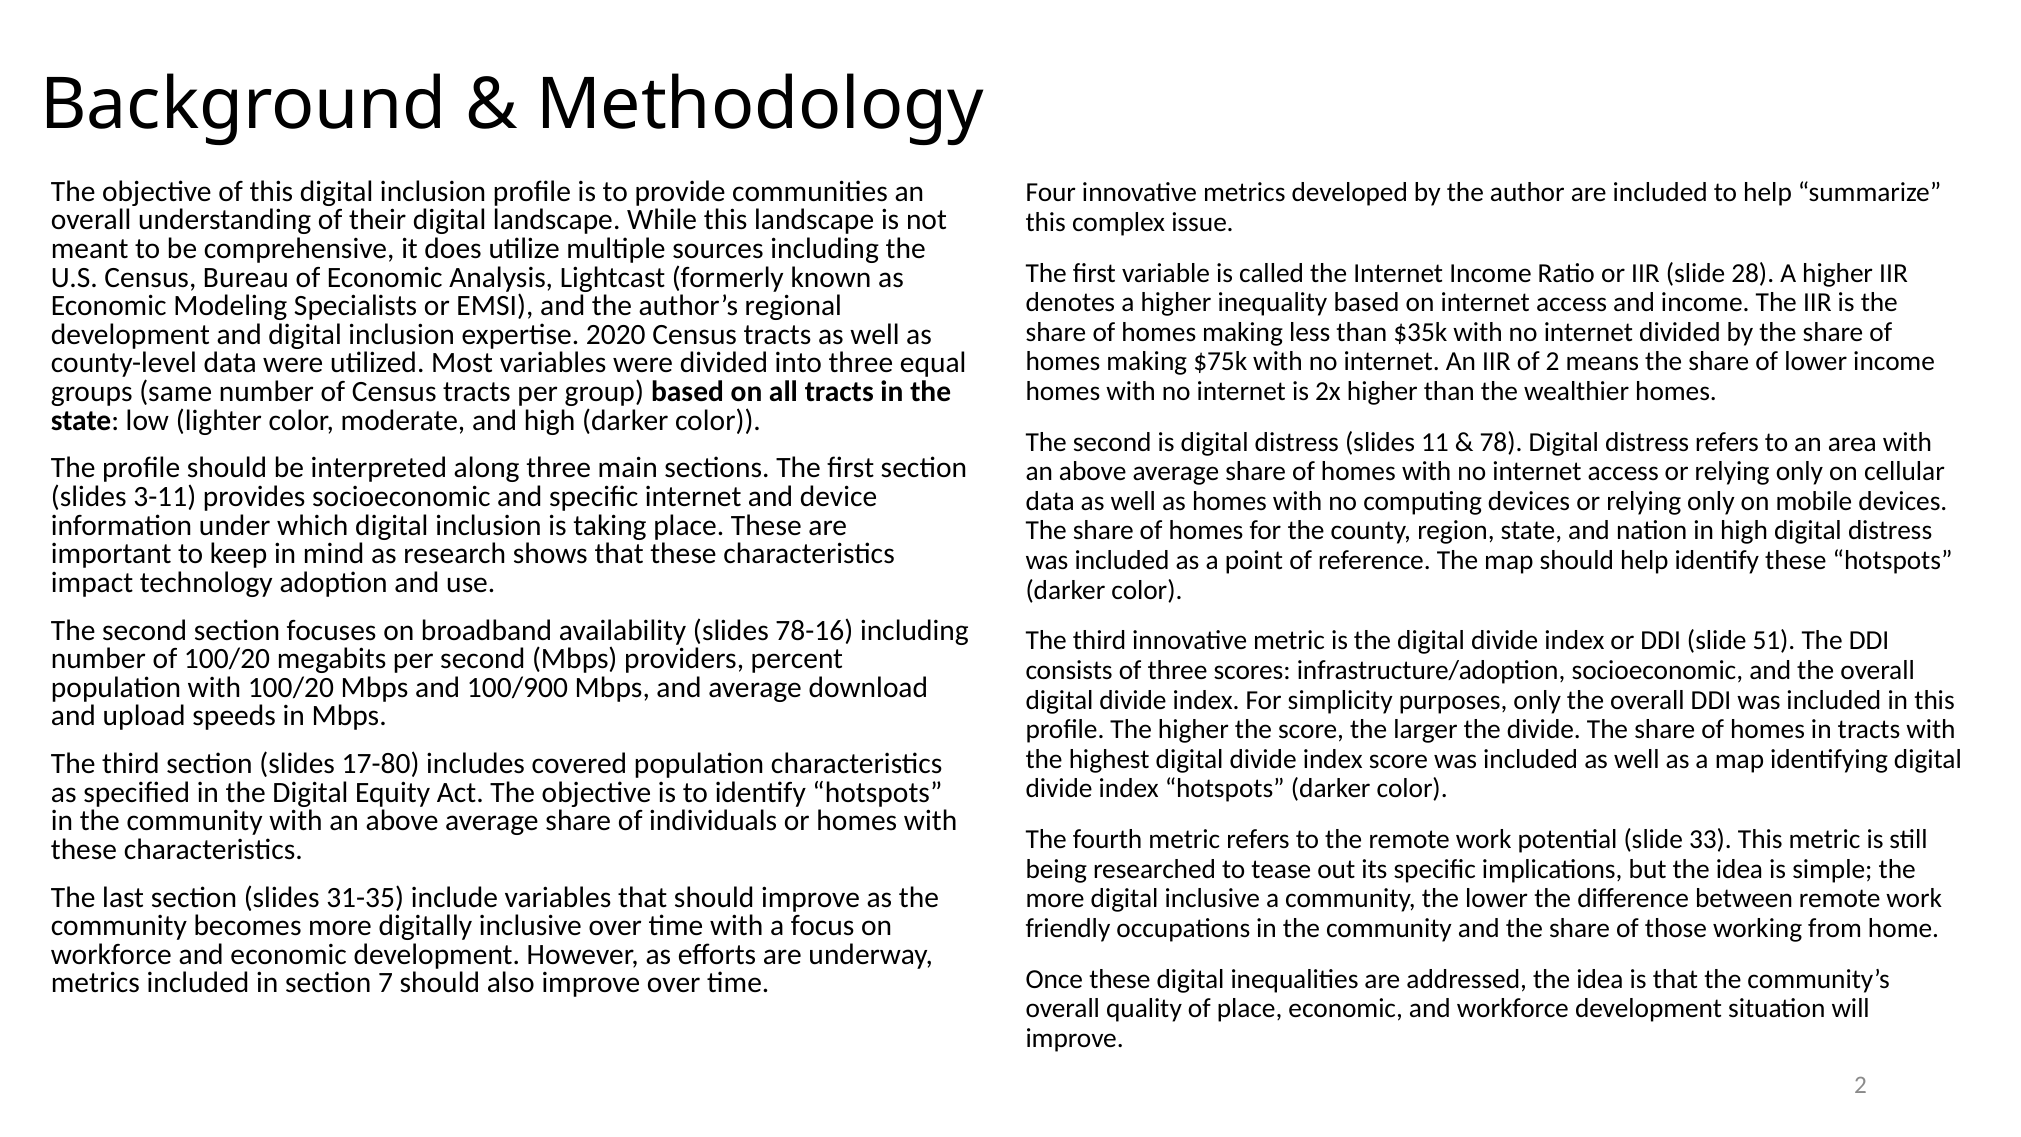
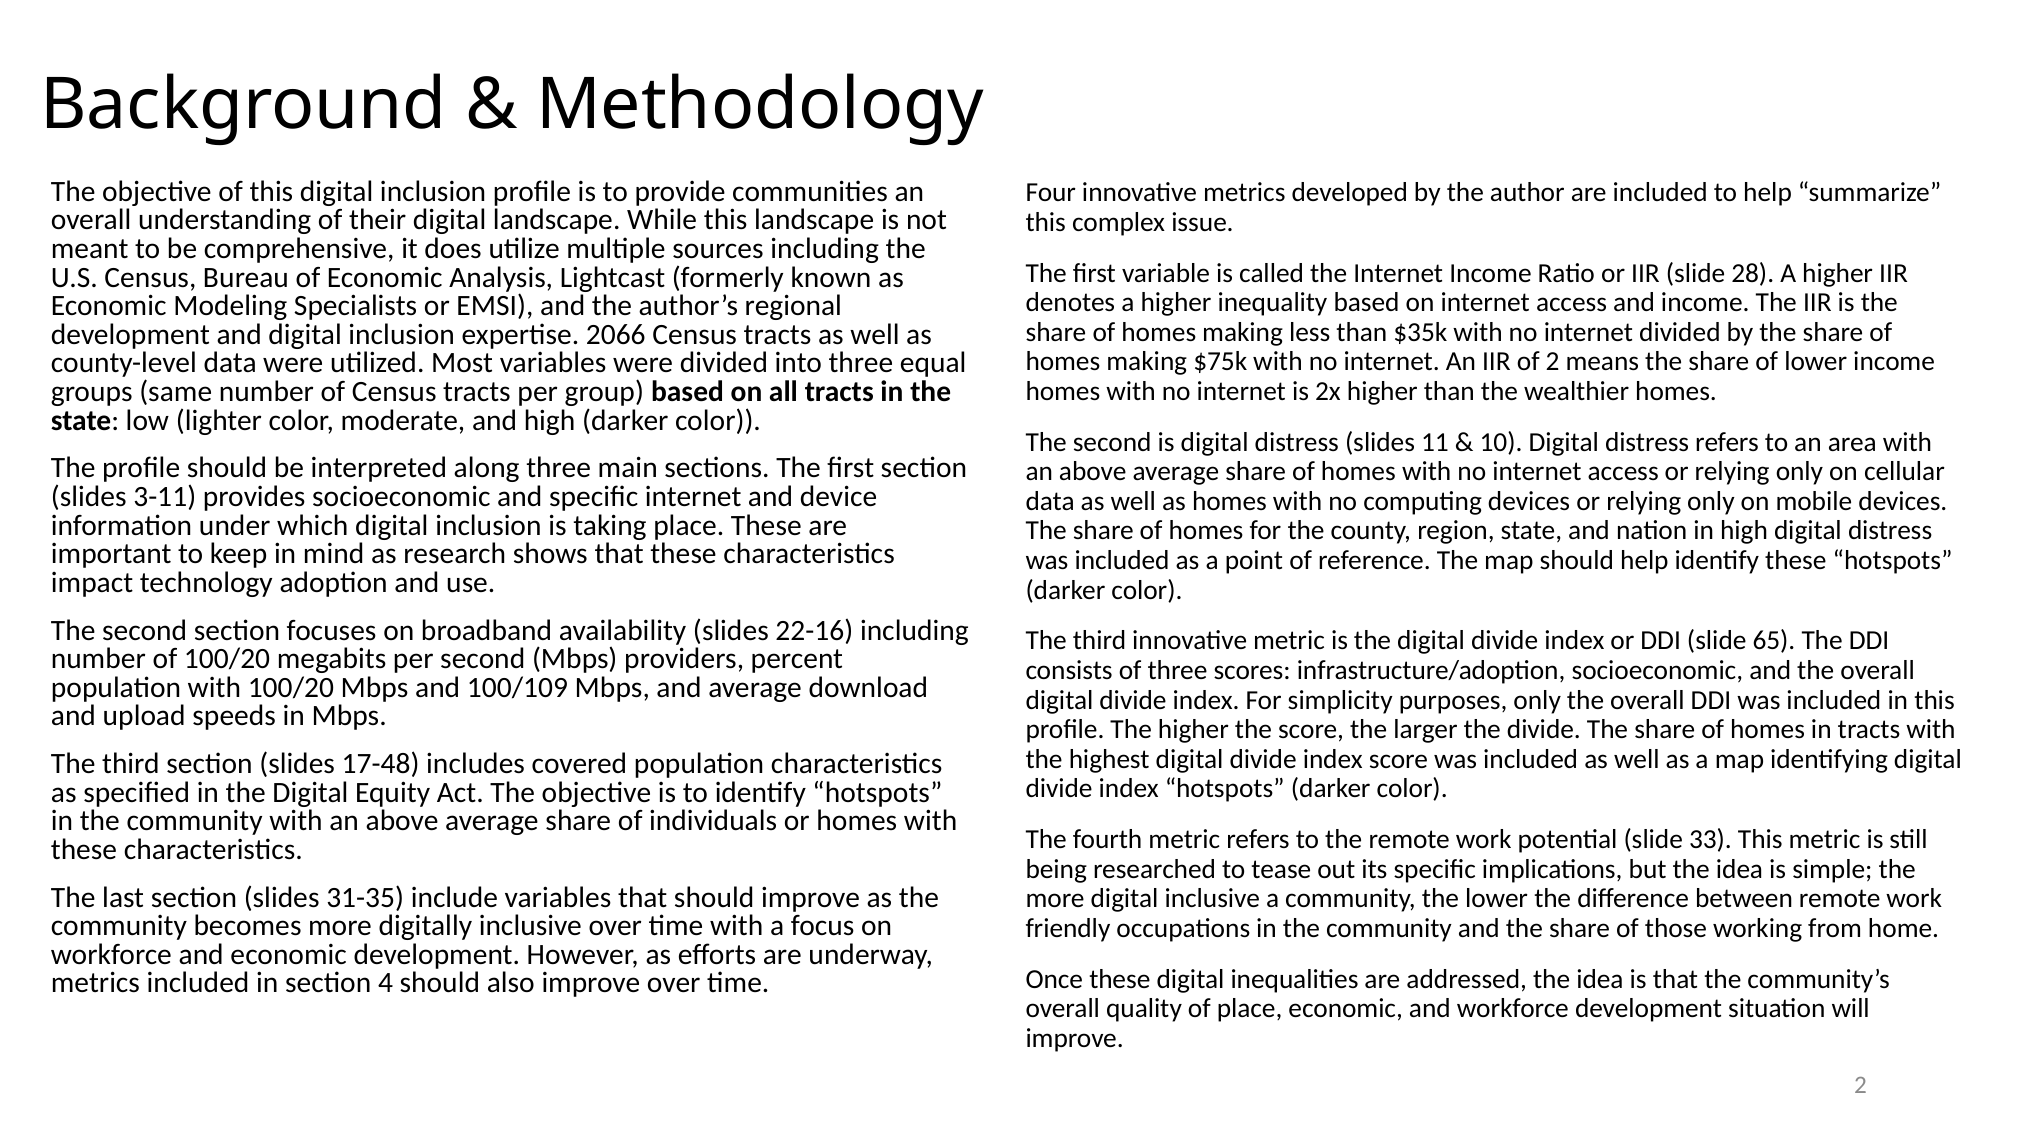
2020: 2020 -> 2066
78: 78 -> 10
78-16: 78-16 -> 22-16
51: 51 -> 65
100/900: 100/900 -> 100/109
17-80: 17-80 -> 17-48
7: 7 -> 4
